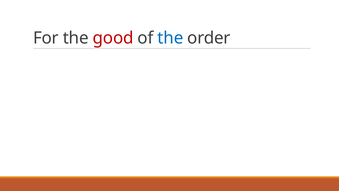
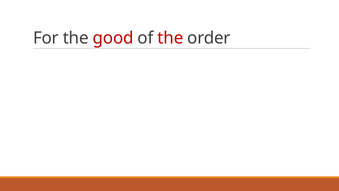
the at (170, 38) colour: blue -> red
